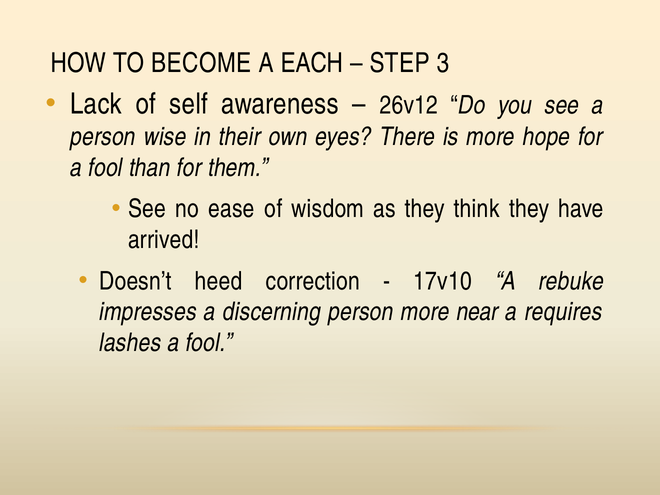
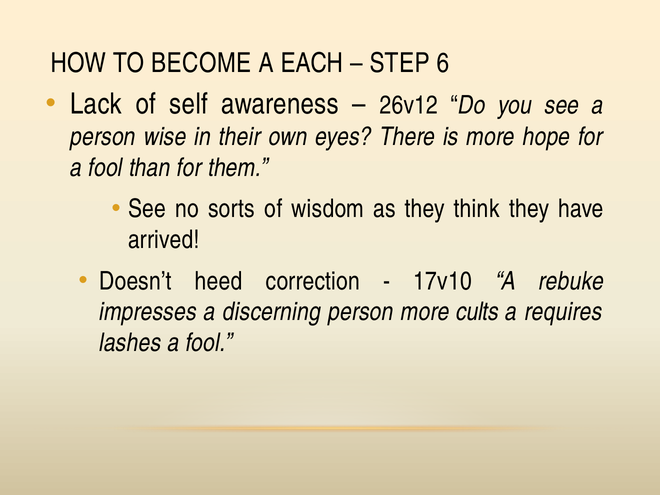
3: 3 -> 6
ease: ease -> sorts
near: near -> cults
